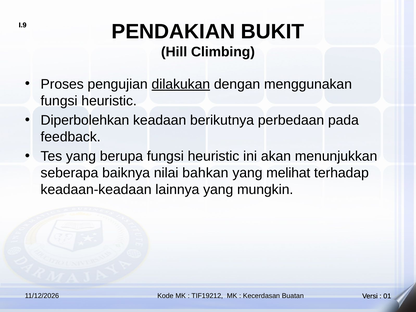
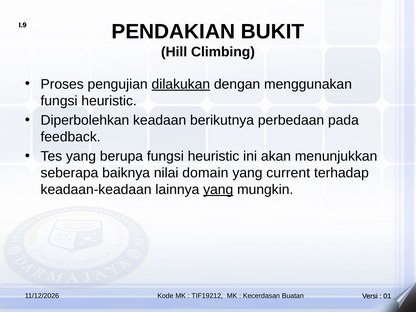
bahkan: bahkan -> domain
melihat: melihat -> current
yang at (218, 190) underline: none -> present
